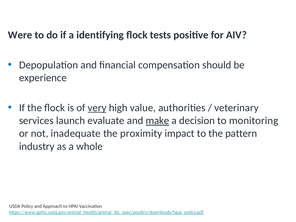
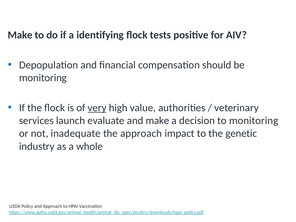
Were at (20, 35): Were -> Make
experience at (43, 78): experience -> monitoring
make at (157, 121) underline: present -> none
the proximity: proximity -> approach
pattern: pattern -> genetic
